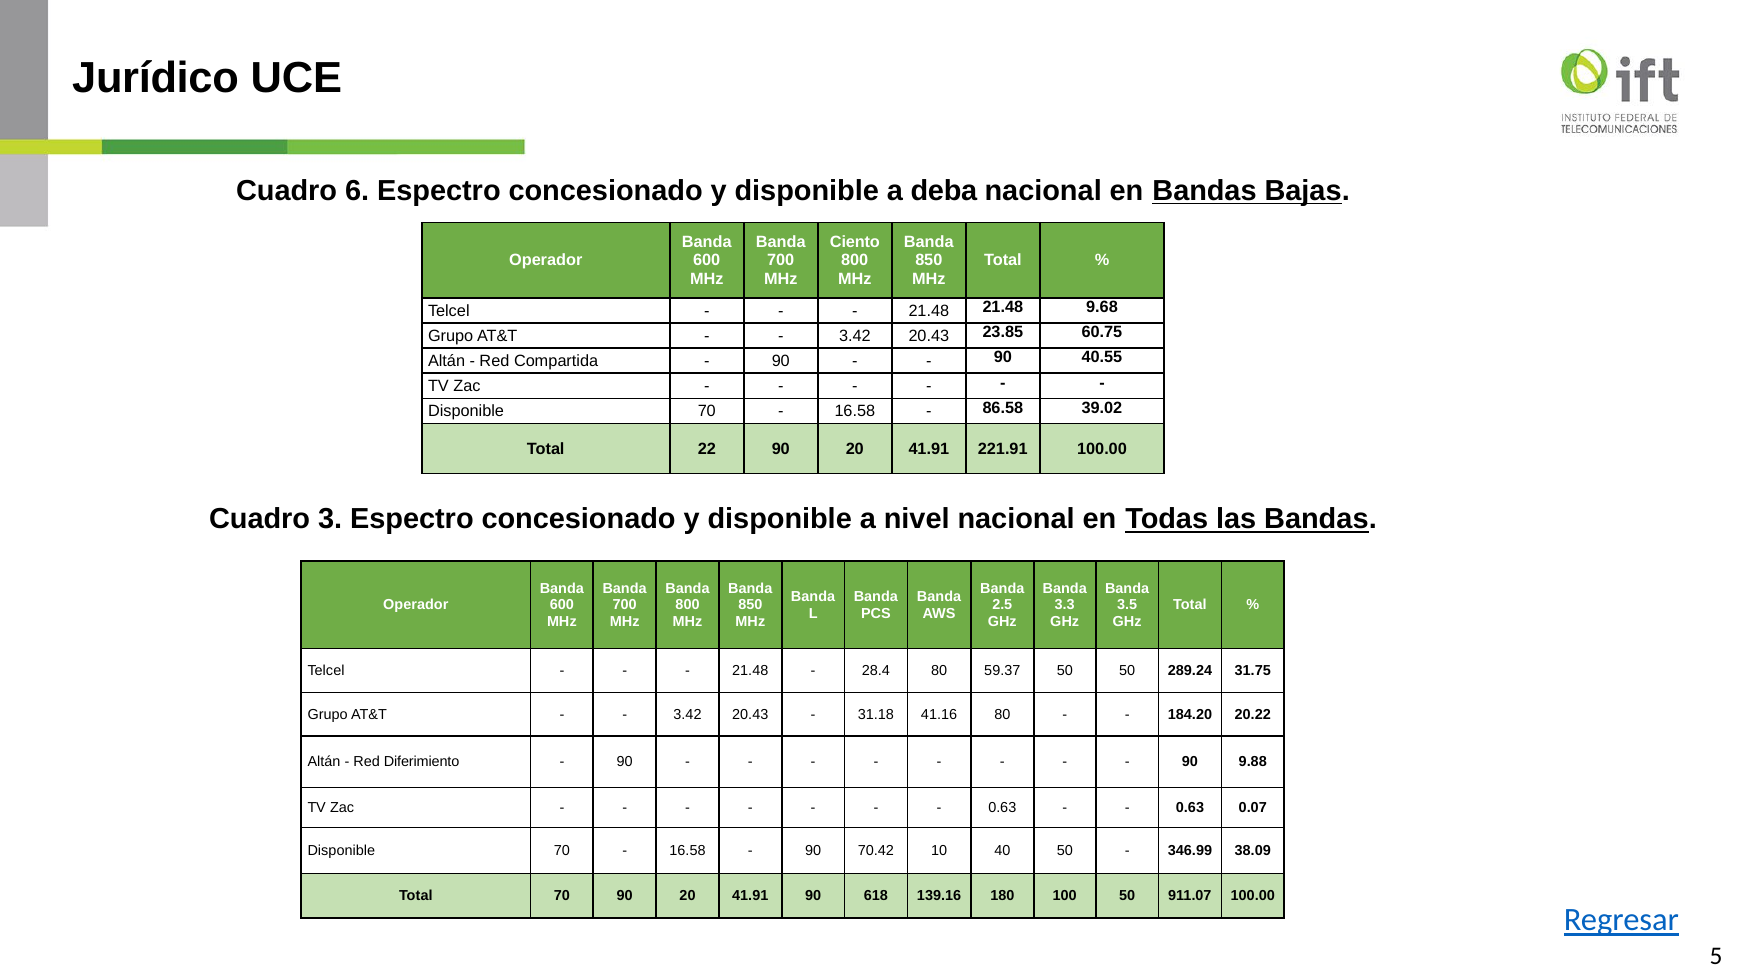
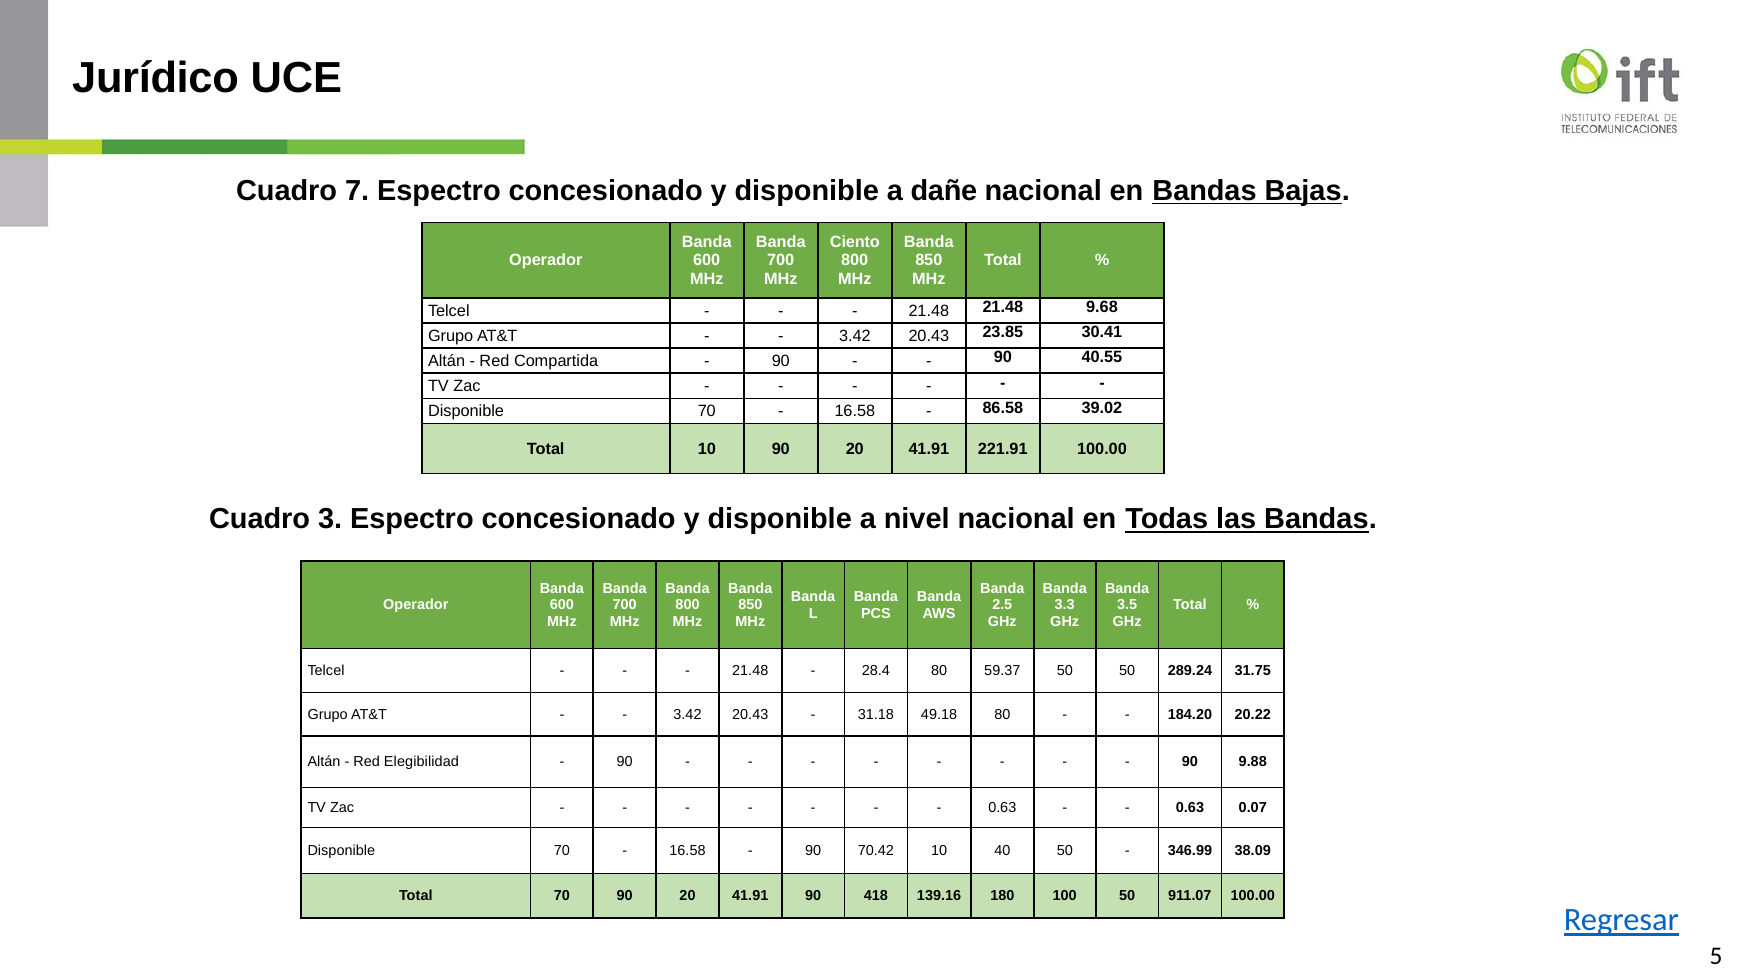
6: 6 -> 7
deba: deba -> dañe
60.75: 60.75 -> 30.41
Total 22: 22 -> 10
41.16: 41.16 -> 49.18
Diferimiento: Diferimiento -> Elegibilidad
618: 618 -> 418
